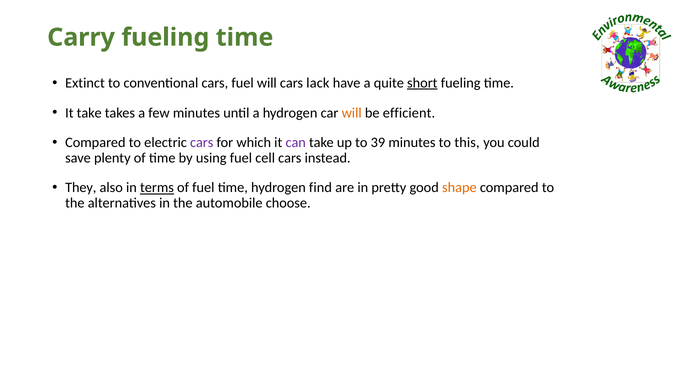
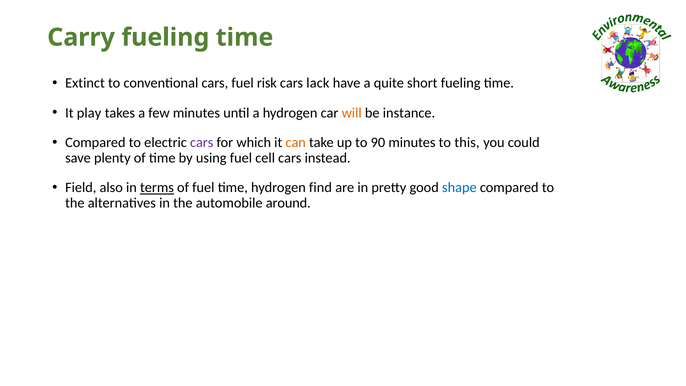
fuel will: will -> risk
short underline: present -> none
It take: take -> play
efficient: efficient -> instance
can colour: purple -> orange
39: 39 -> 90
They: They -> Field
shape colour: orange -> blue
choose: choose -> around
